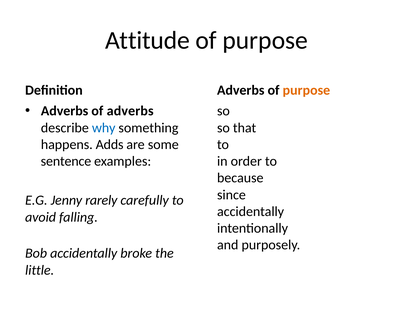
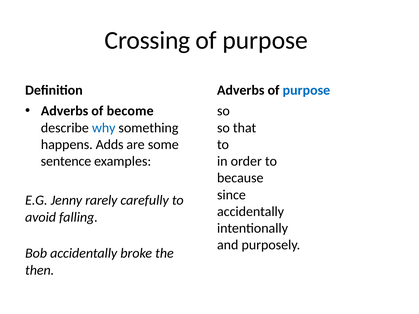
Attitude: Attitude -> Crossing
purpose at (306, 90) colour: orange -> blue
of adverbs: adverbs -> become
little: little -> then
